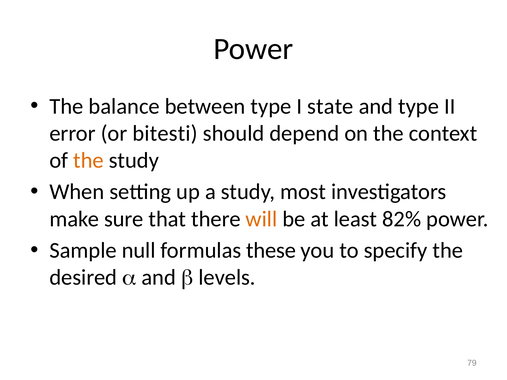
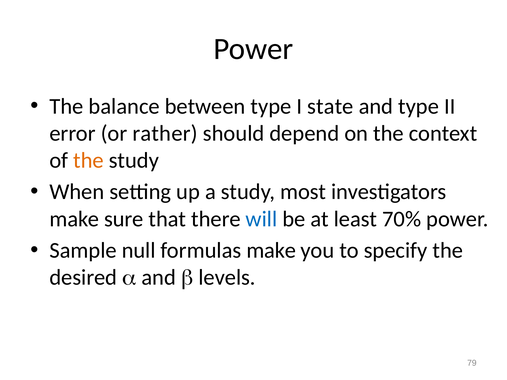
bitesti: bitesti -> rather
will colour: orange -> blue
82%: 82% -> 70%
formulas these: these -> make
